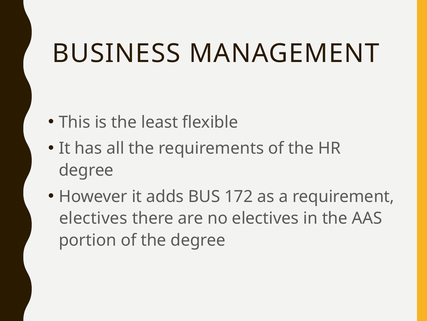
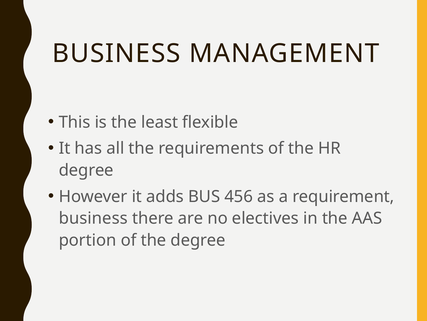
172: 172 -> 456
electives at (93, 218): electives -> business
